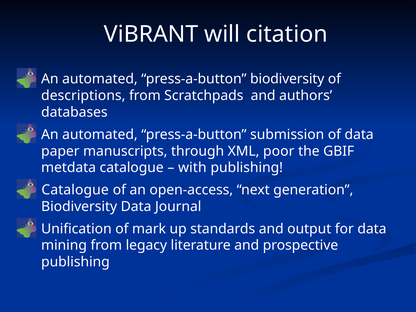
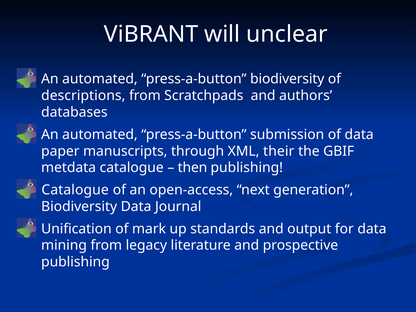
citation: citation -> unclear
poor: poor -> their
with: with -> then
